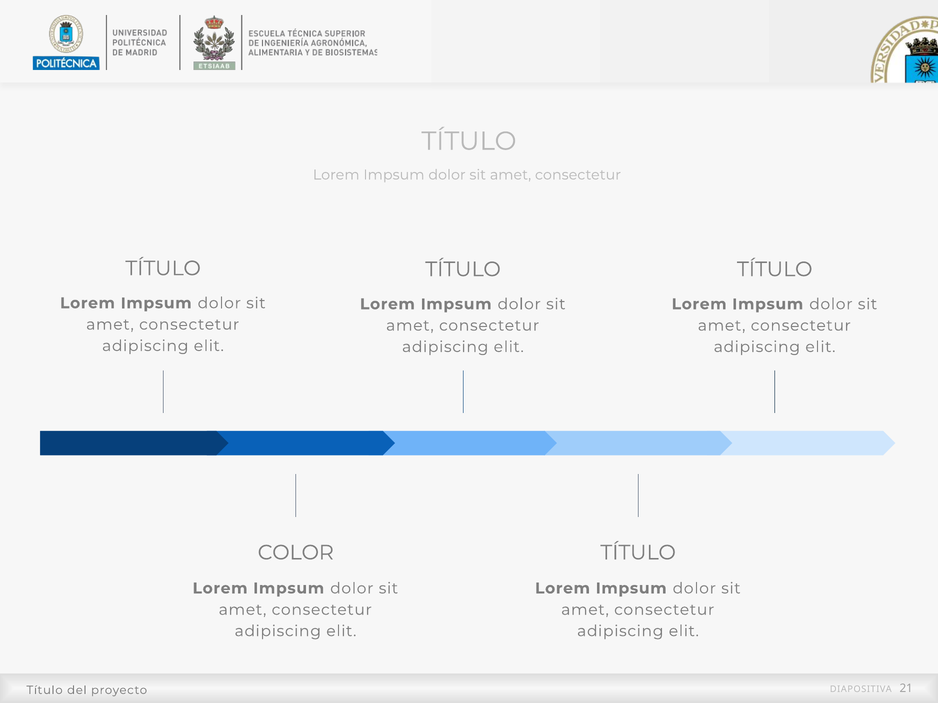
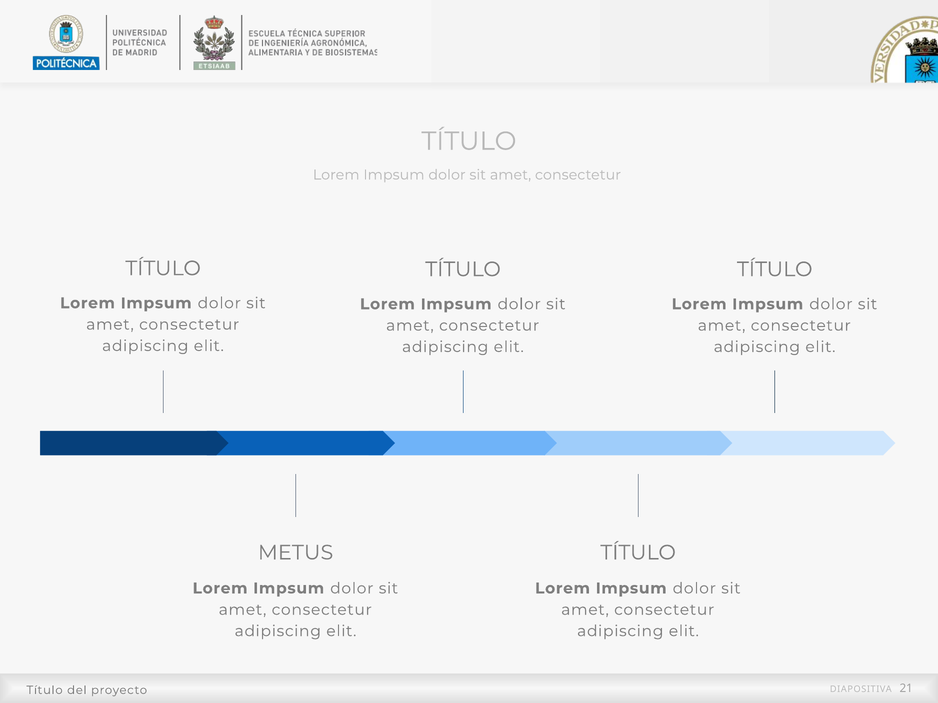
COLOR: COLOR -> METUS
